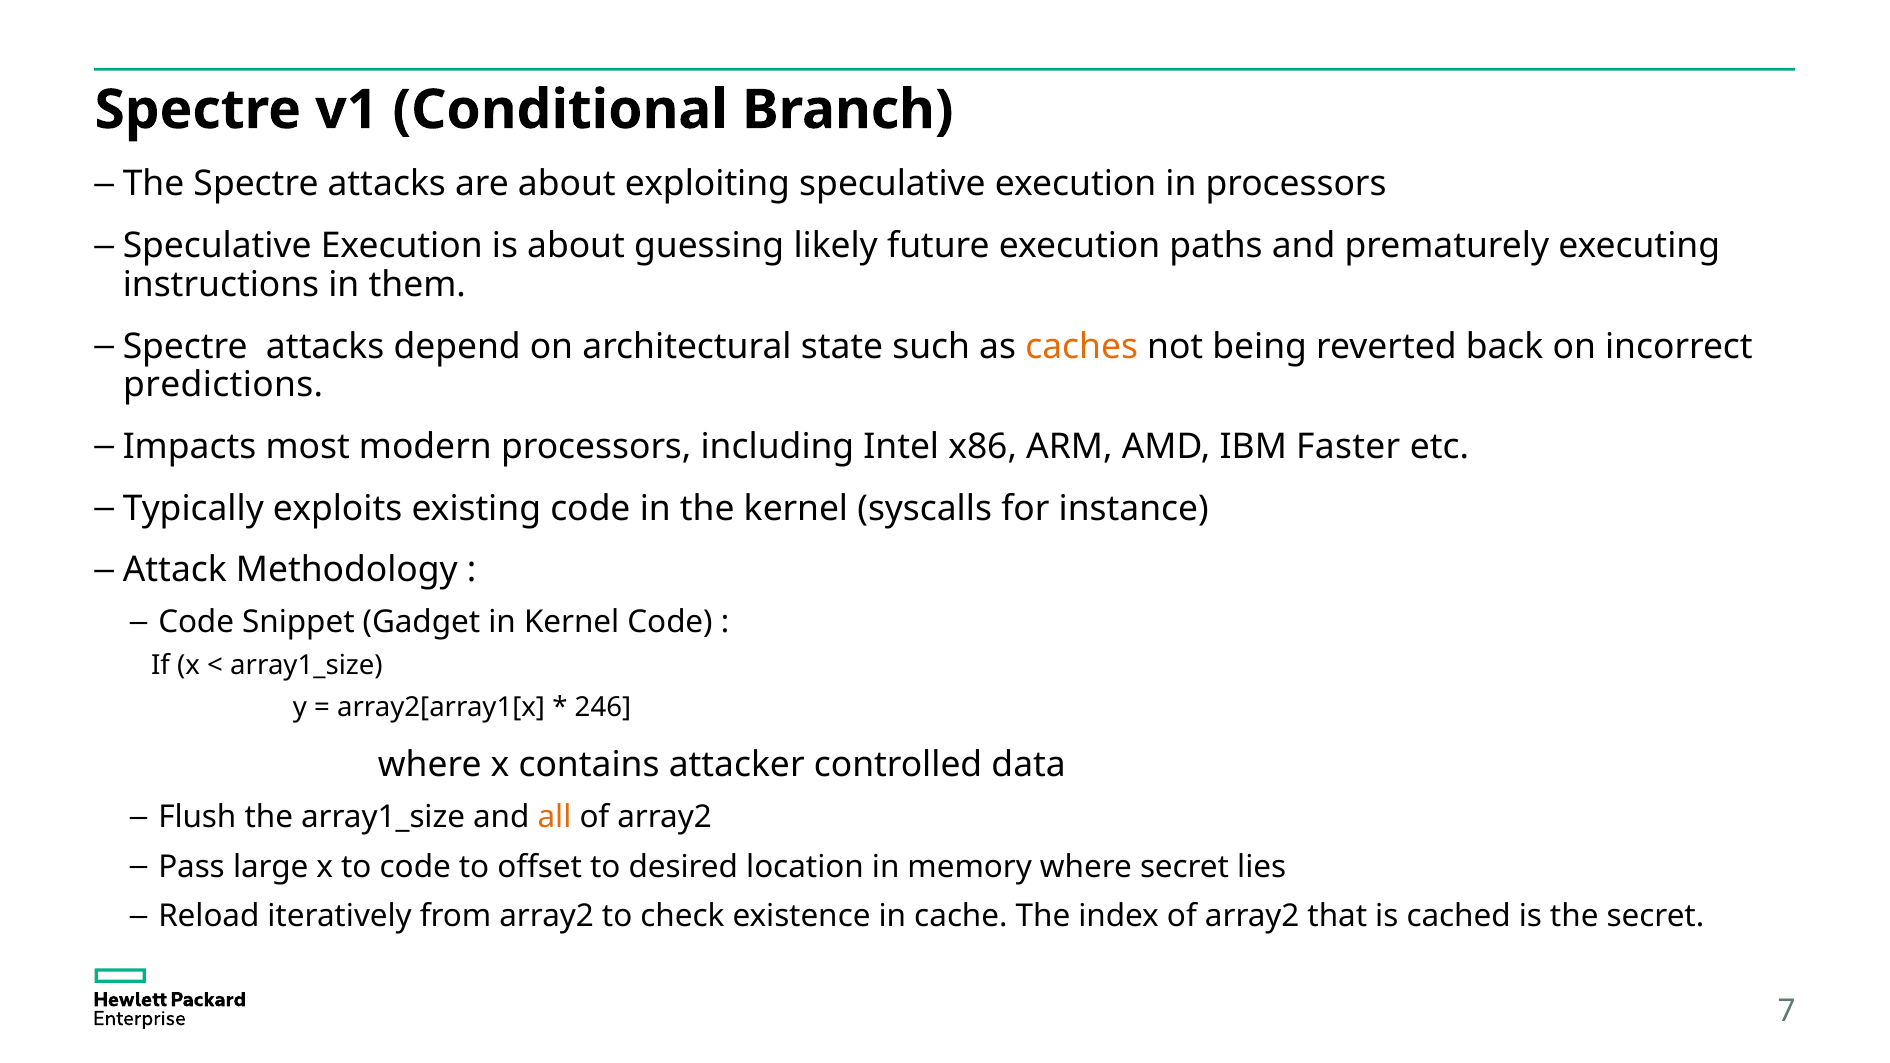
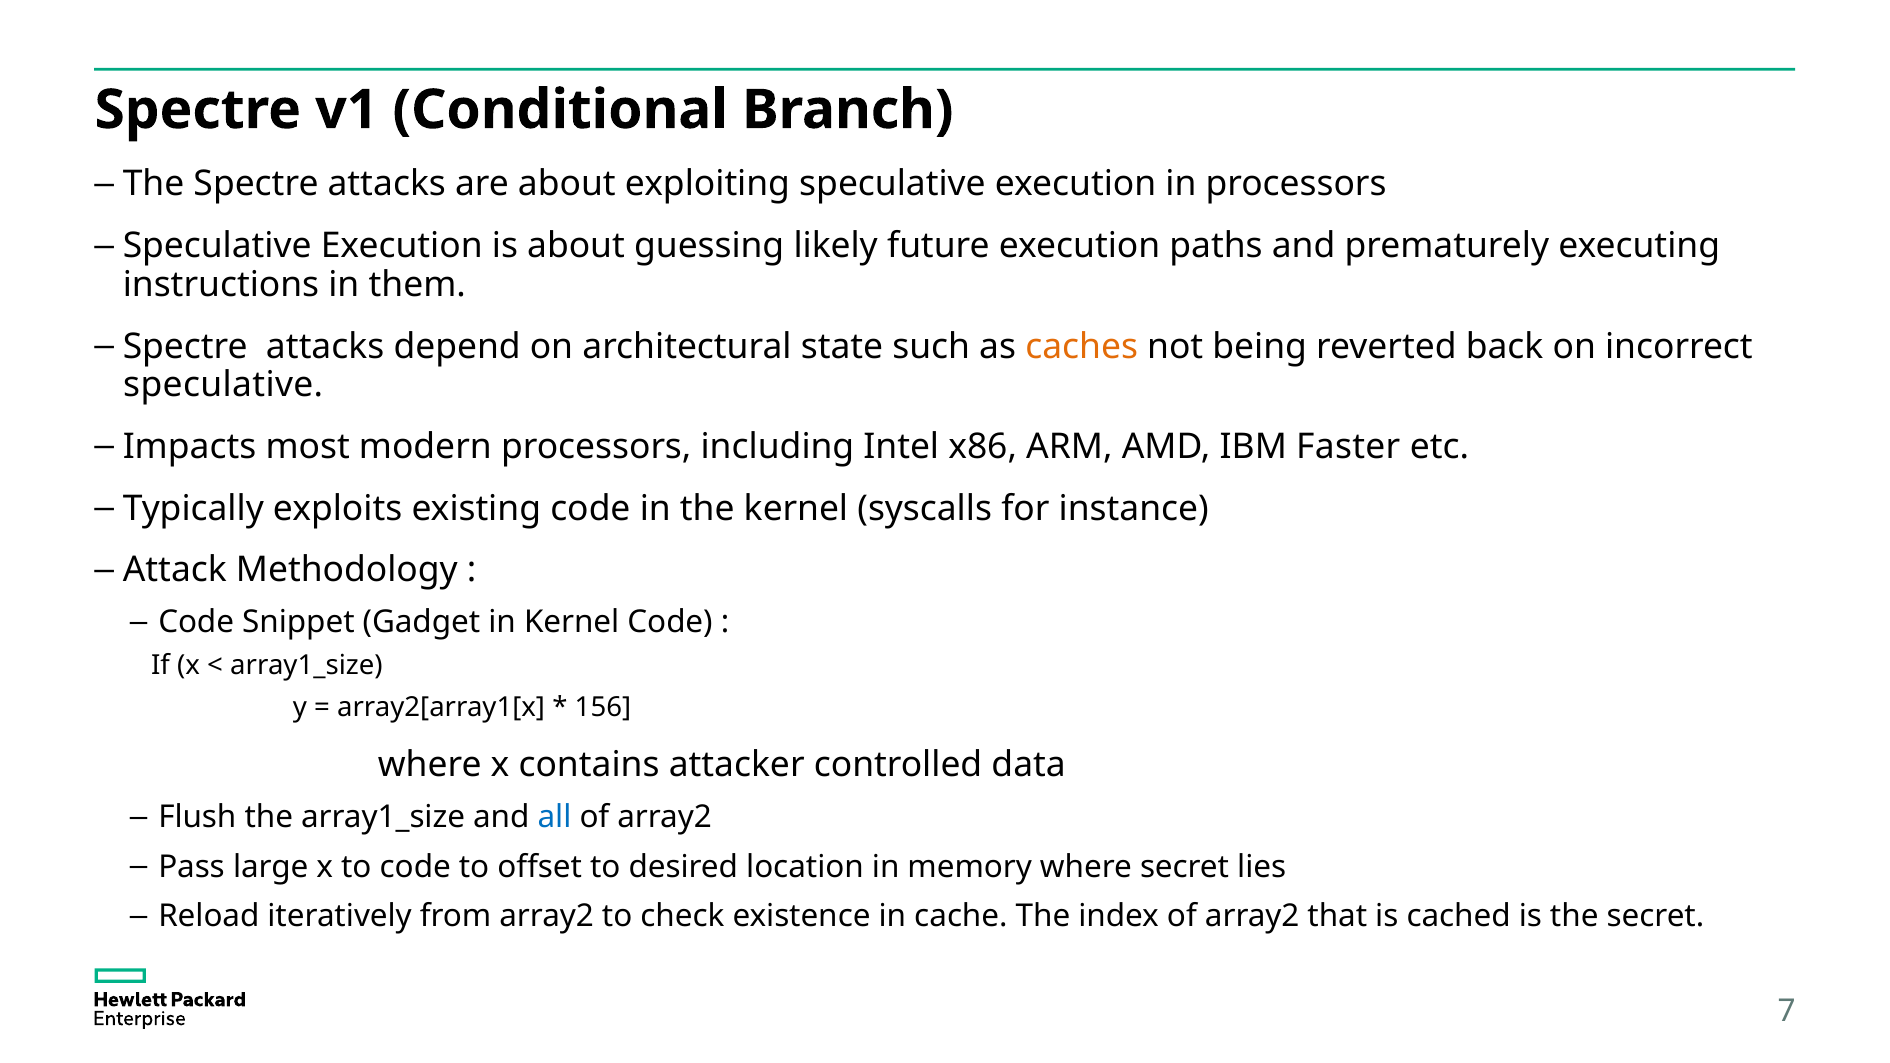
predictions at (223, 385): predictions -> speculative
246: 246 -> 156
all colour: orange -> blue
